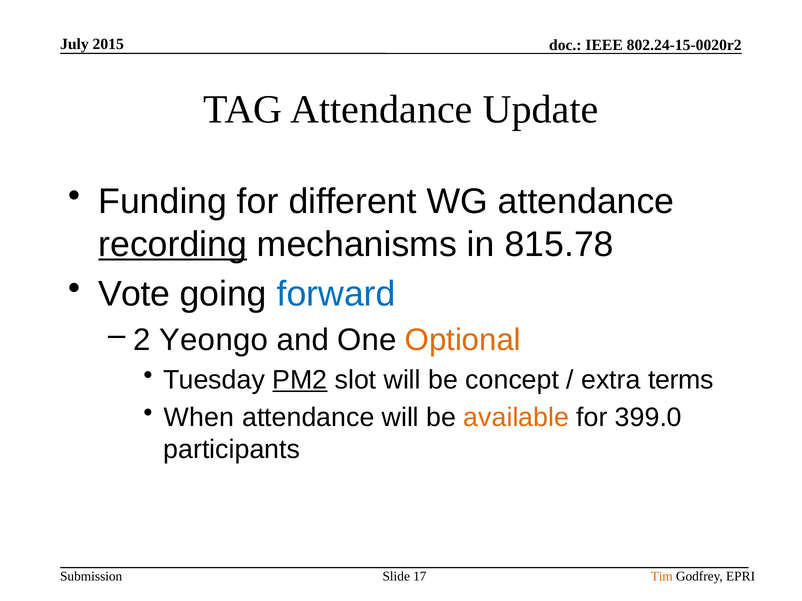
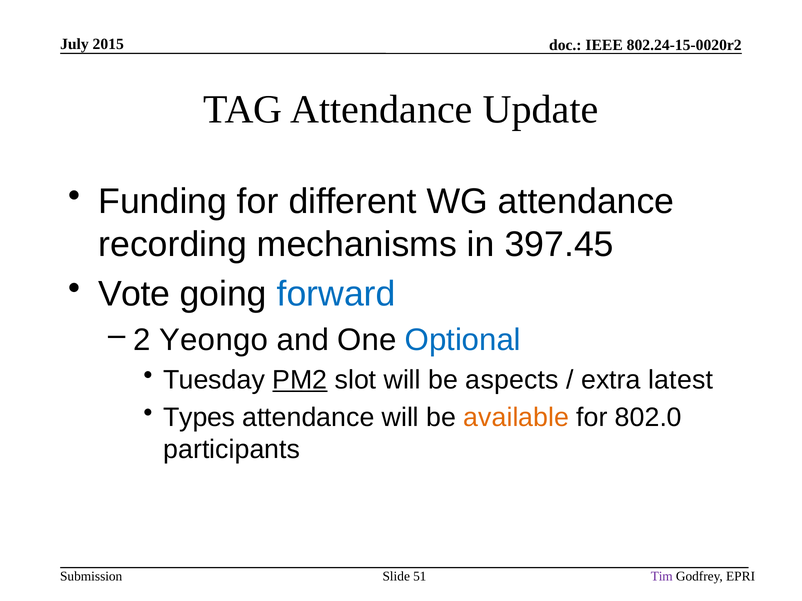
recording underline: present -> none
815.78: 815.78 -> 397.45
Optional colour: orange -> blue
concept: concept -> aspects
terms: terms -> latest
When: When -> Types
399.0: 399.0 -> 802.0
17: 17 -> 51
Tim colour: orange -> purple
